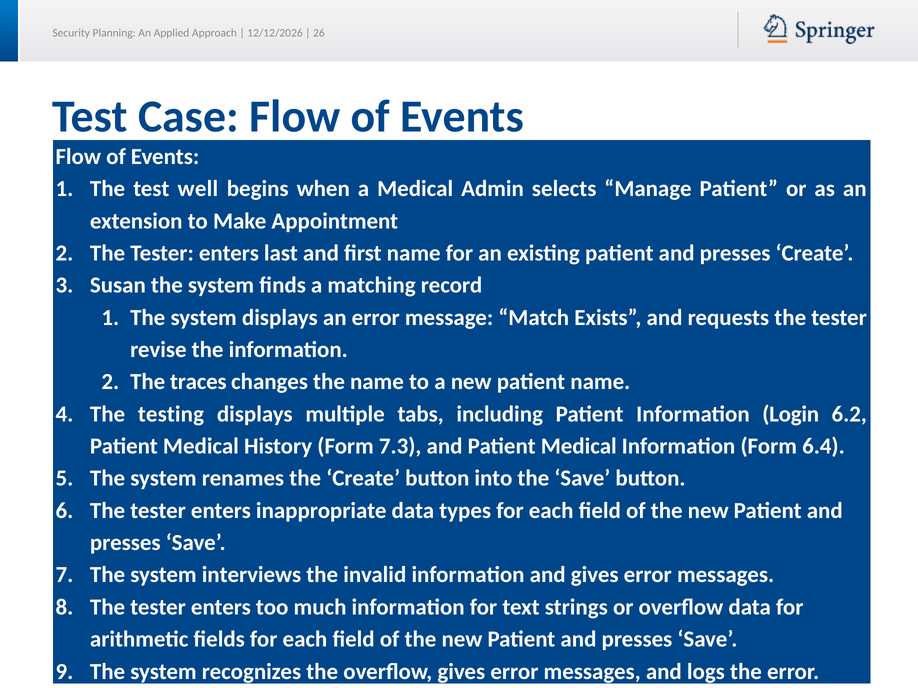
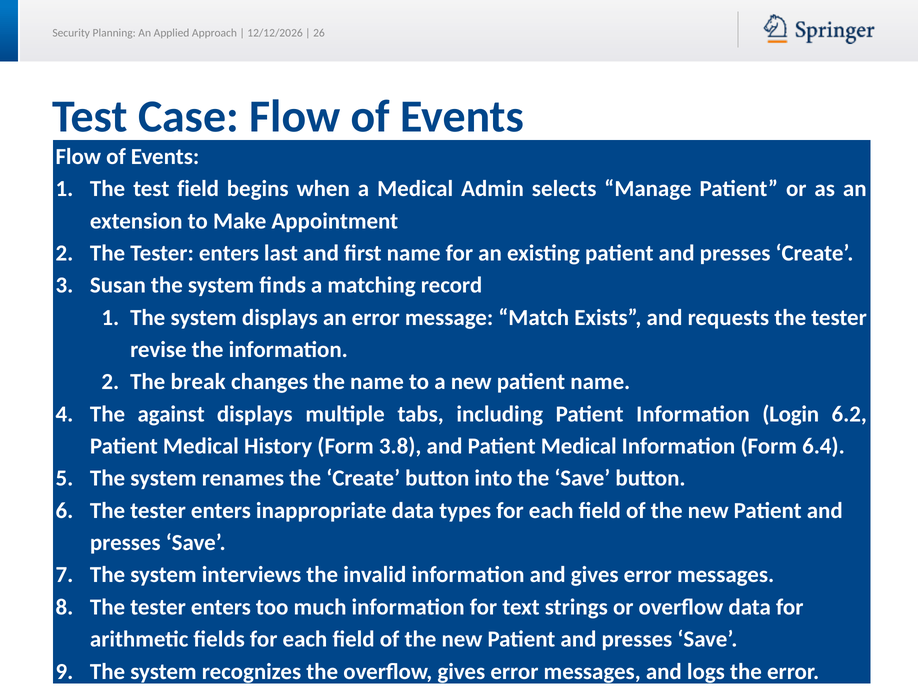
test well: well -> field
traces: traces -> break
testing: testing -> against
7.3: 7.3 -> 3.8
